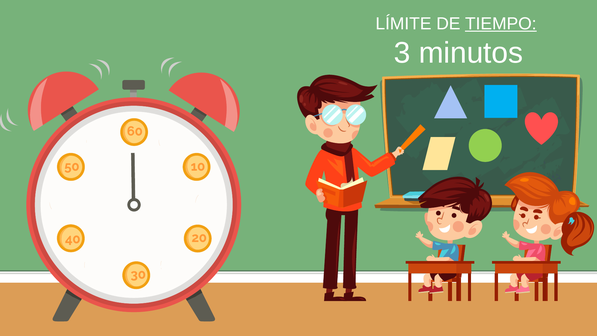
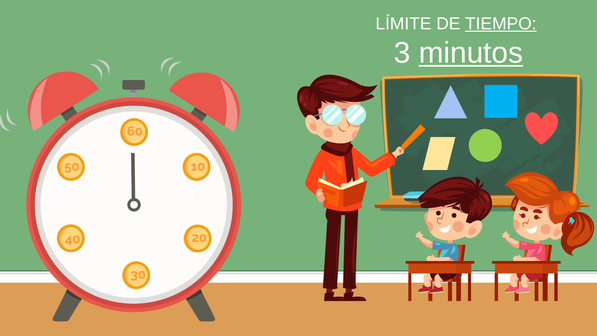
minutos underline: none -> present
